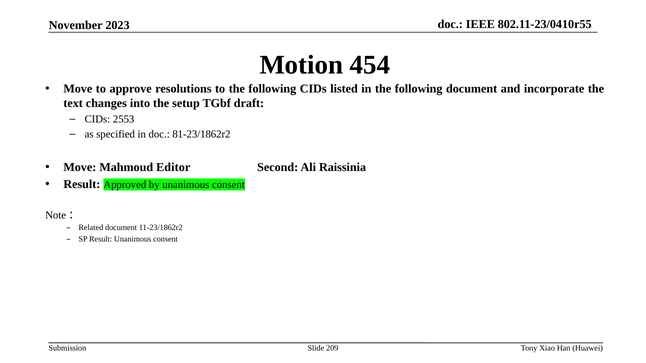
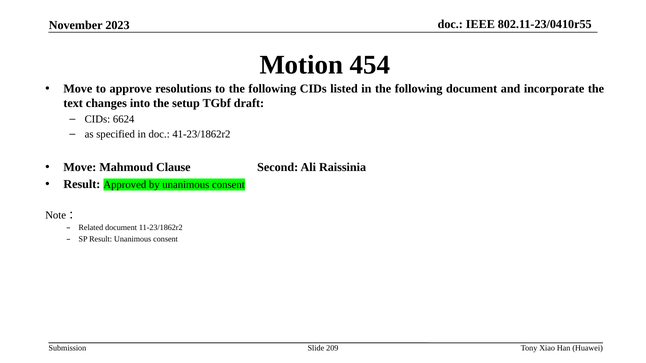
2553: 2553 -> 6624
81-23/1862r2: 81-23/1862r2 -> 41-23/1862r2
Editor: Editor -> Clause
